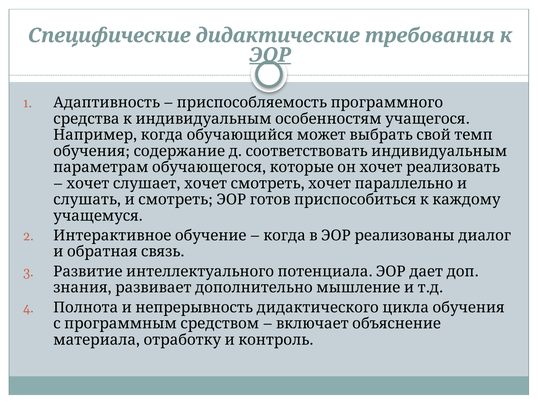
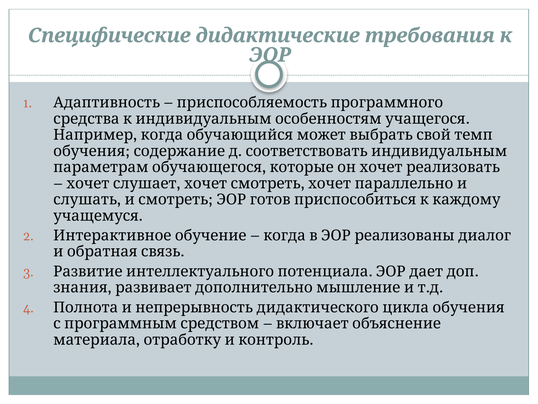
ЭОР underline: present -> none
